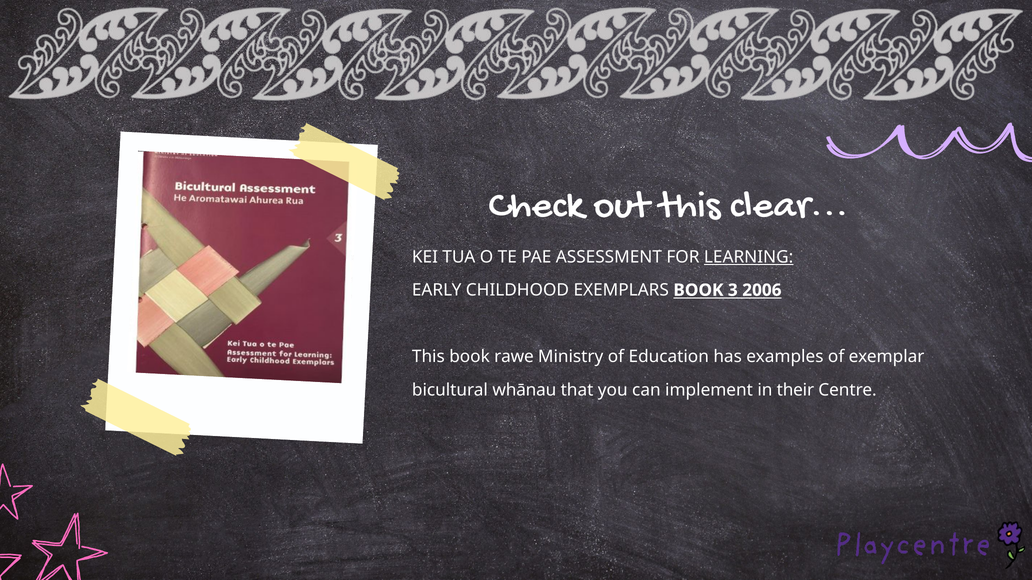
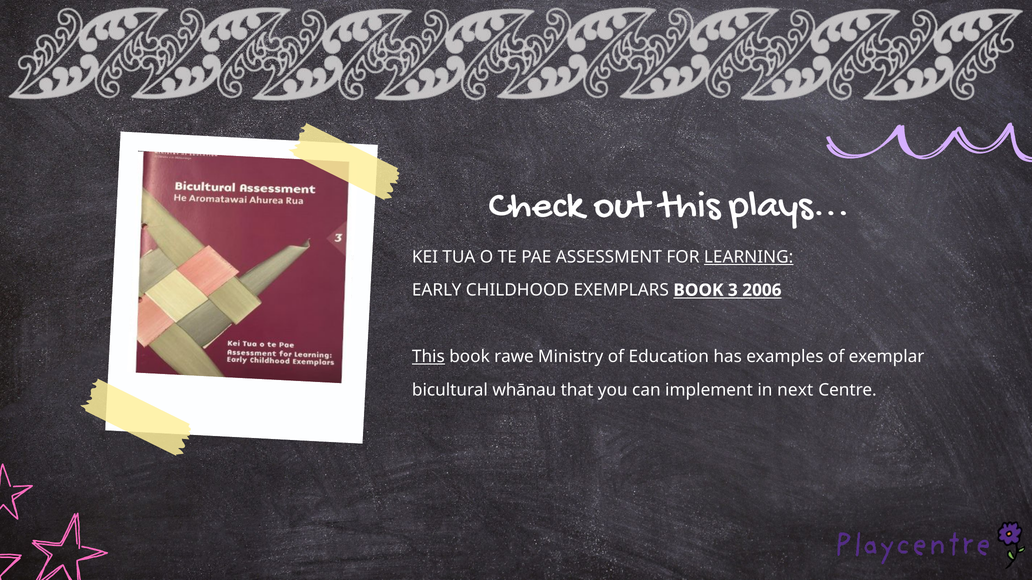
clear: clear -> plays
This at (428, 357) underline: none -> present
their: their -> next
